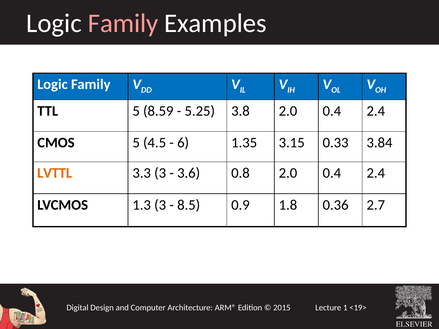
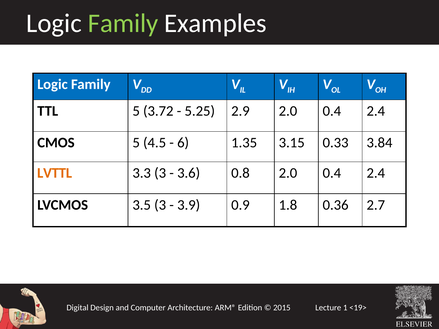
Family at (123, 23) colour: pink -> light green
8.59: 8.59 -> 3.72
3.8: 3.8 -> 2.9
1.3: 1.3 -> 3.5
8.5: 8.5 -> 3.9
